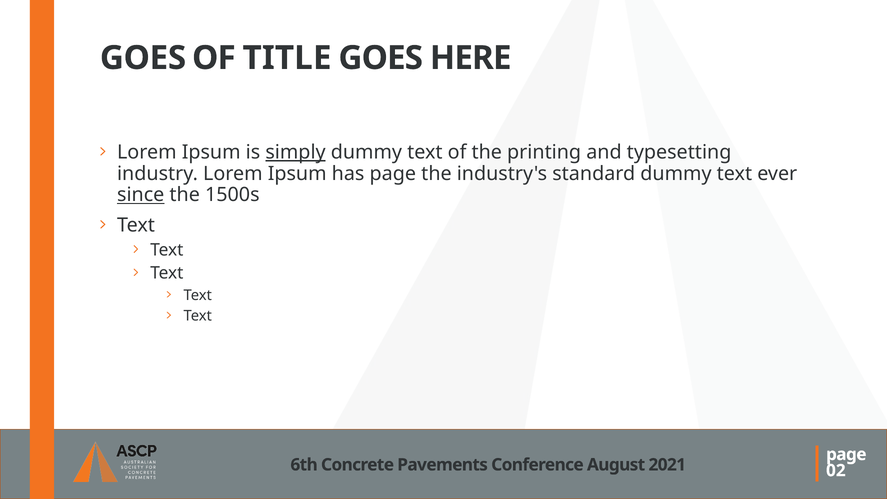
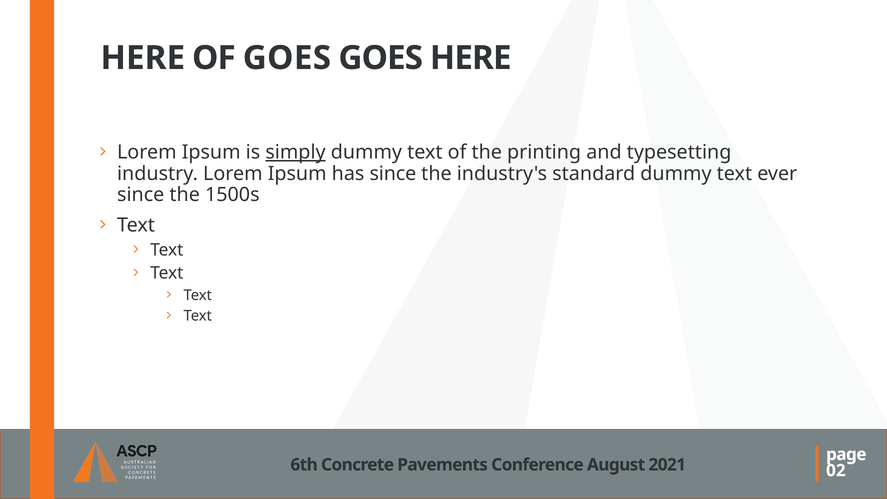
GOES at (143, 58): GOES -> HERE
OF TITLE: TITLE -> GOES
has page: page -> since
since at (141, 195) underline: present -> none
